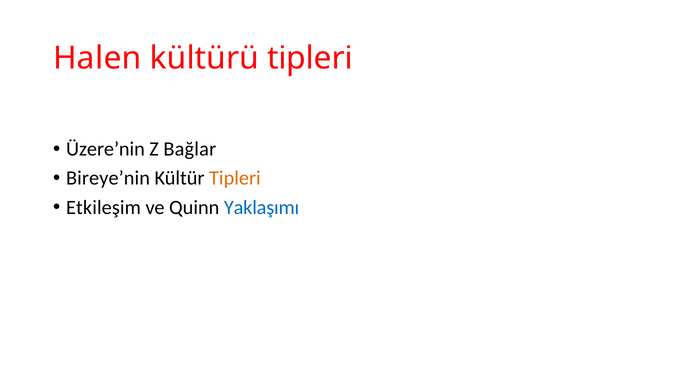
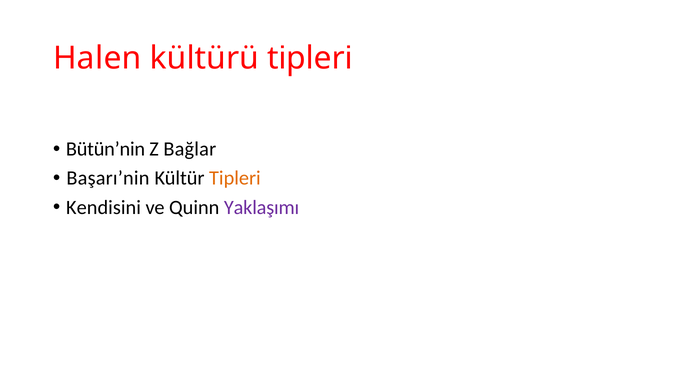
Üzere’nin: Üzere’nin -> Bütün’nin
Bireye’nin: Bireye’nin -> Başarı’nin
Etkileşim: Etkileşim -> Kendisini
Yaklaşımı colour: blue -> purple
